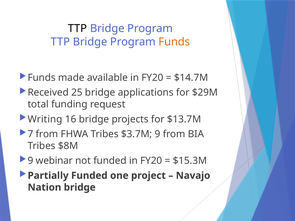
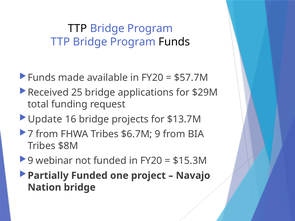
Funds at (174, 42) colour: orange -> black
$14.7M: $14.7M -> $57.7M
Writing: Writing -> Update
$3.7M: $3.7M -> $6.7M
